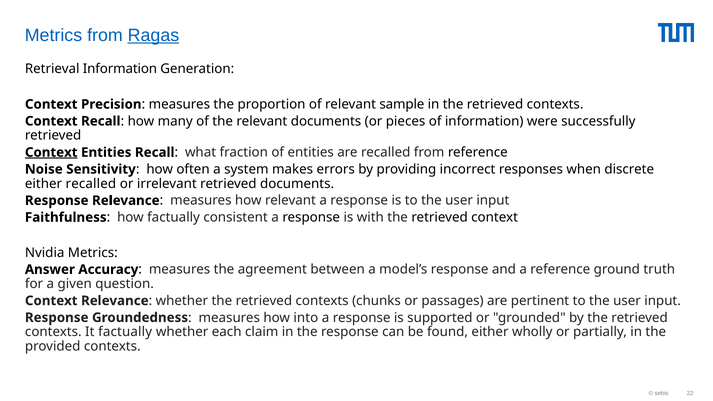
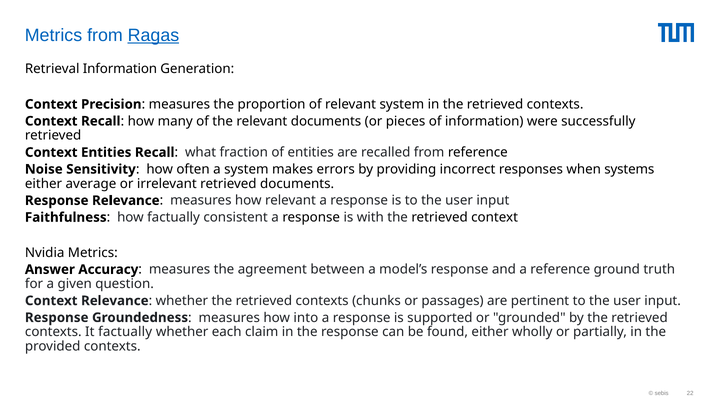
relevant sample: sample -> system
Context at (51, 152) underline: present -> none
discrete: discrete -> systems
either recalled: recalled -> average
